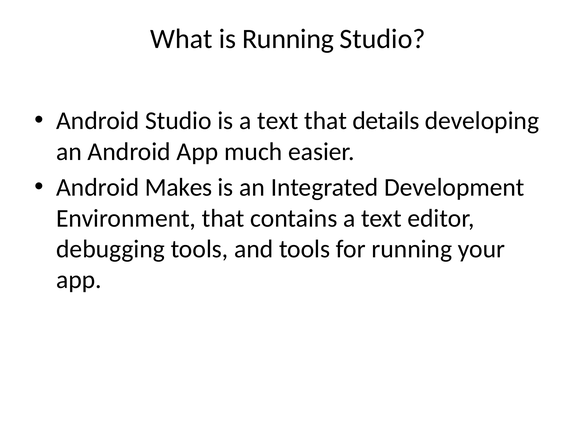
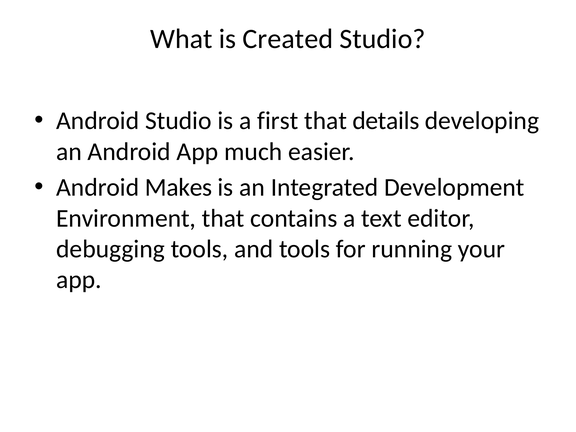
is Running: Running -> Created
is a text: text -> first
